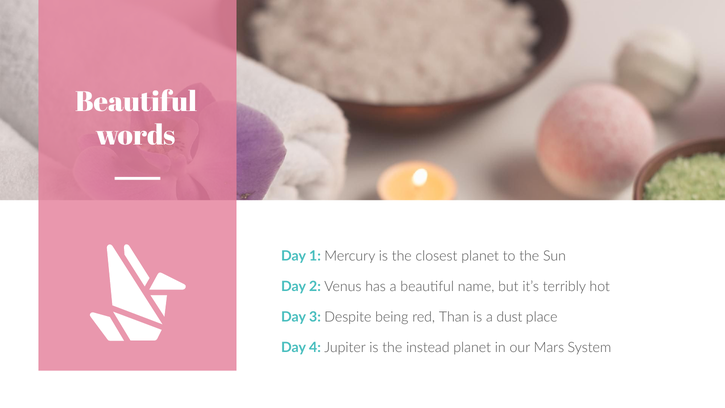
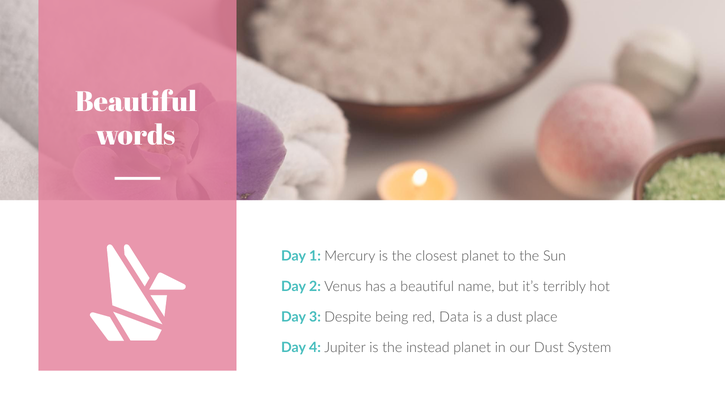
Than: Than -> Data
our Mars: Mars -> Dust
